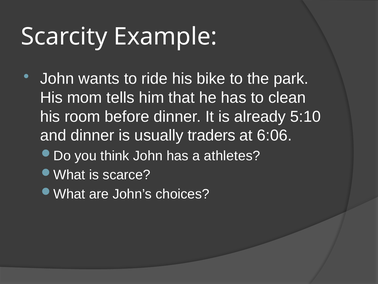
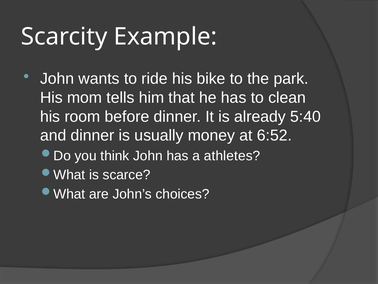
5:10: 5:10 -> 5:40
traders: traders -> money
6:06: 6:06 -> 6:52
